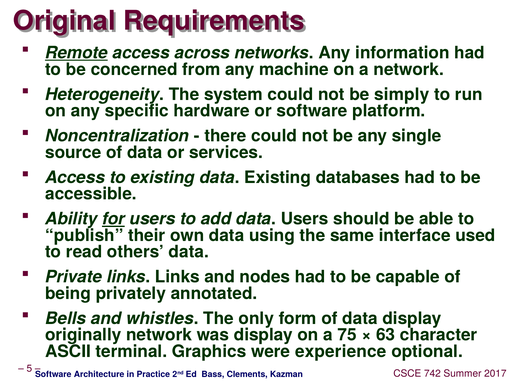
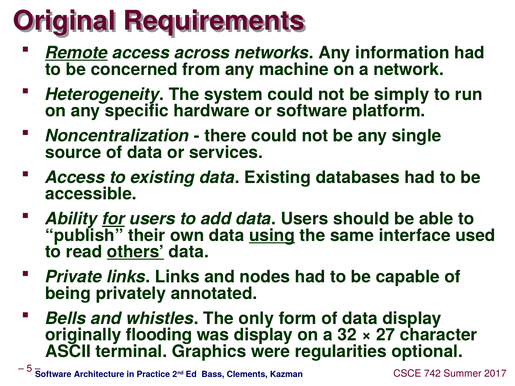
using underline: none -> present
others underline: none -> present
originally network: network -> flooding
75: 75 -> 32
63: 63 -> 27
experience: experience -> regularities
